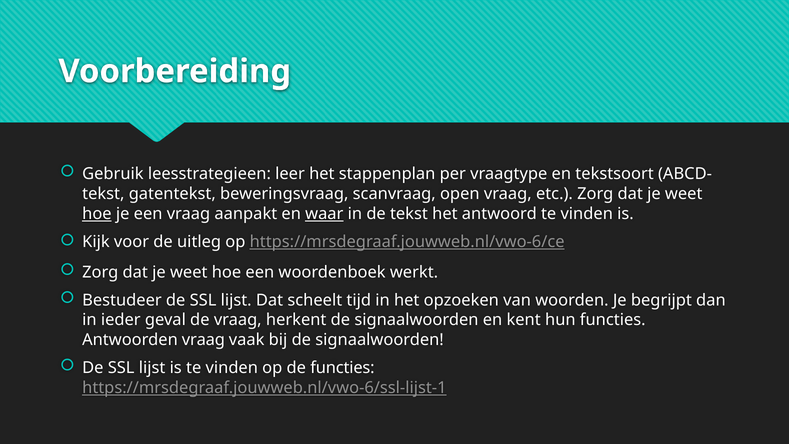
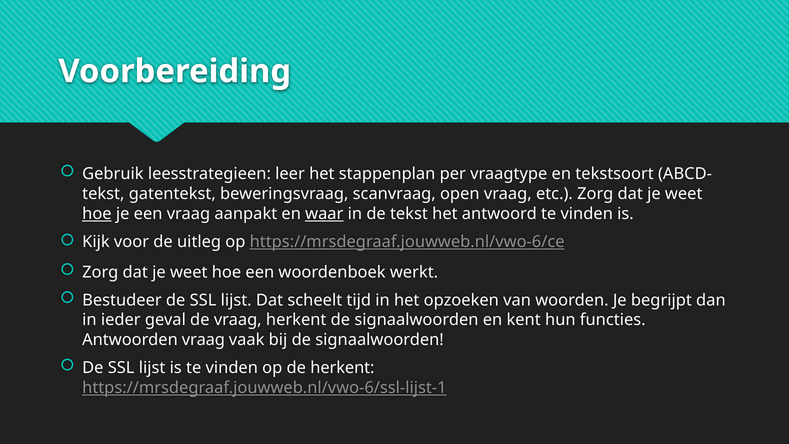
de functies: functies -> herkent
